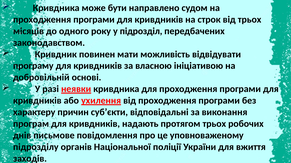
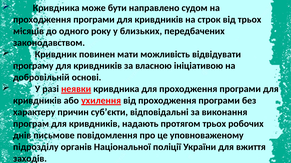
підрозділ: підрозділ -> близьких
